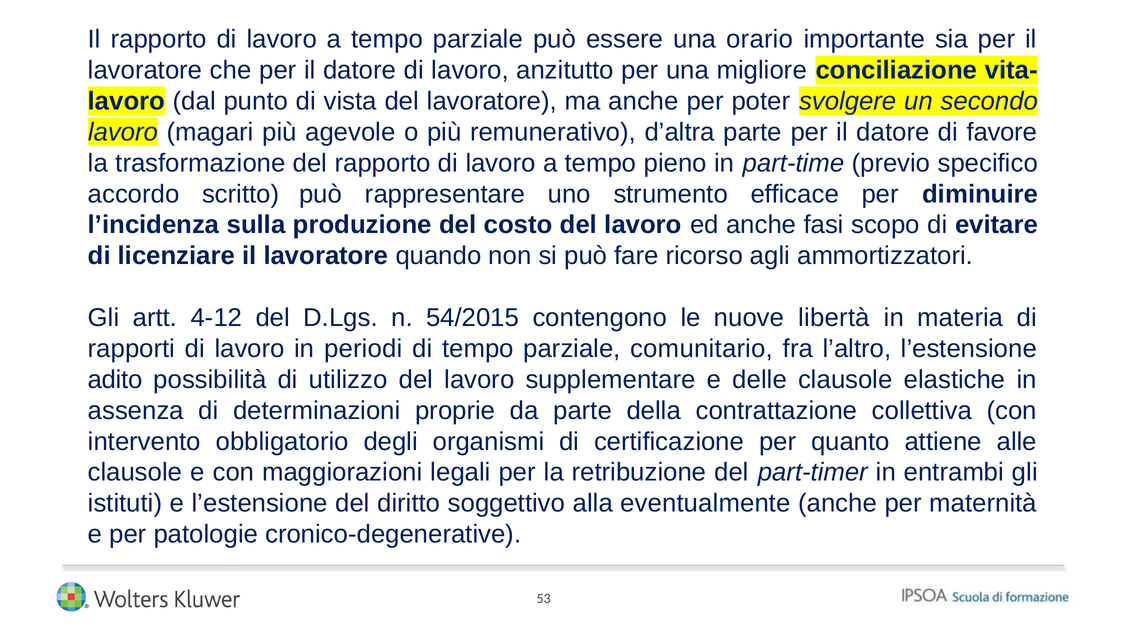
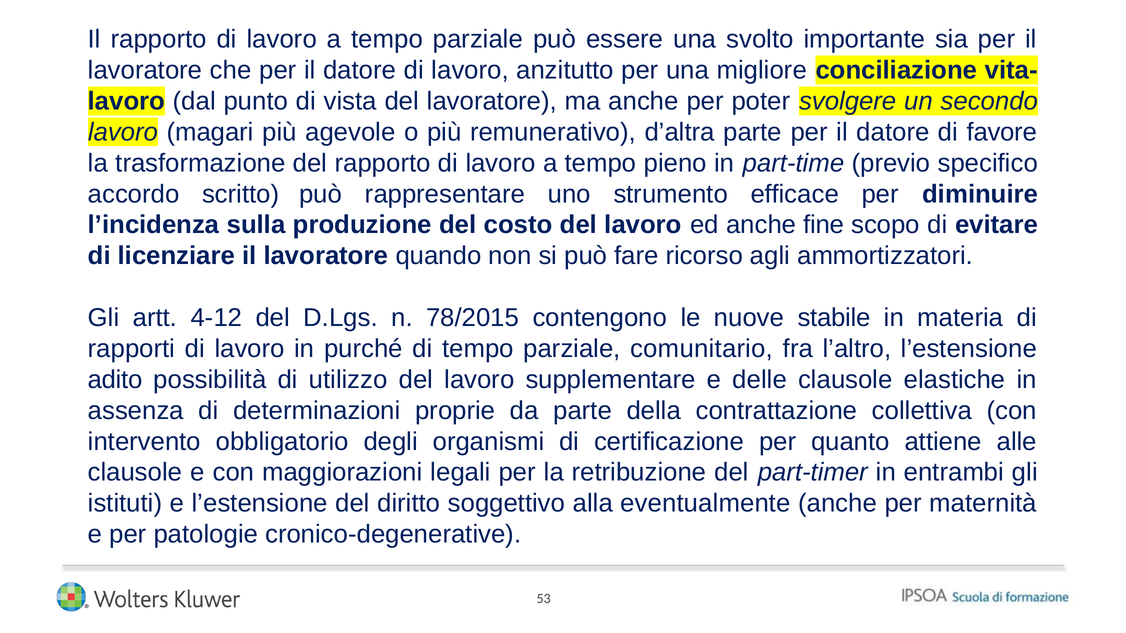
orario: orario -> svolto
fasi: fasi -> fine
54/2015: 54/2015 -> 78/2015
libertà: libertà -> stabile
periodi: periodi -> purché
